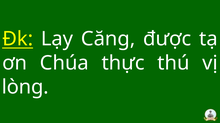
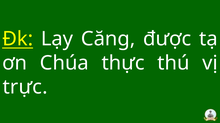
lòng: lòng -> trực
